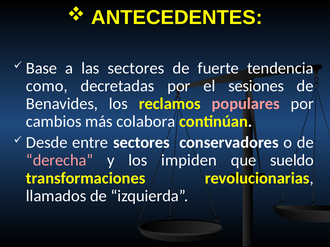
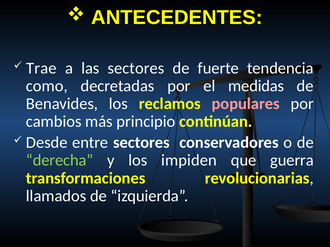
Base: Base -> Trae
sesiones: sesiones -> medidas
colabora: colabora -> principio
derecha colour: pink -> light green
sueldo: sueldo -> guerra
